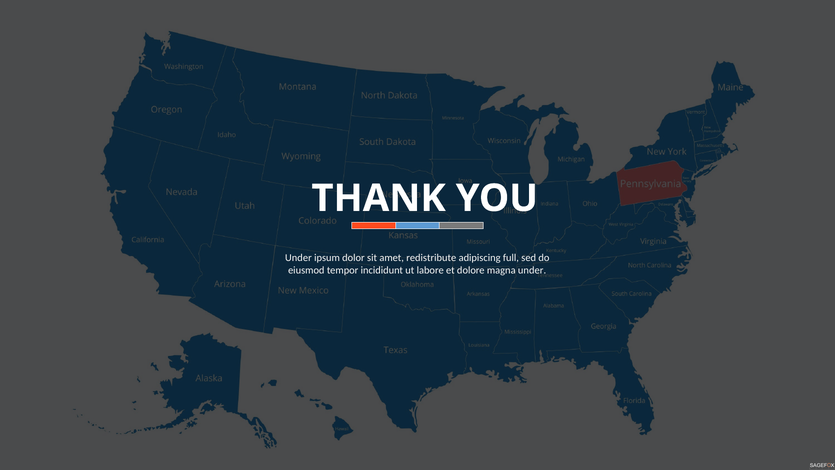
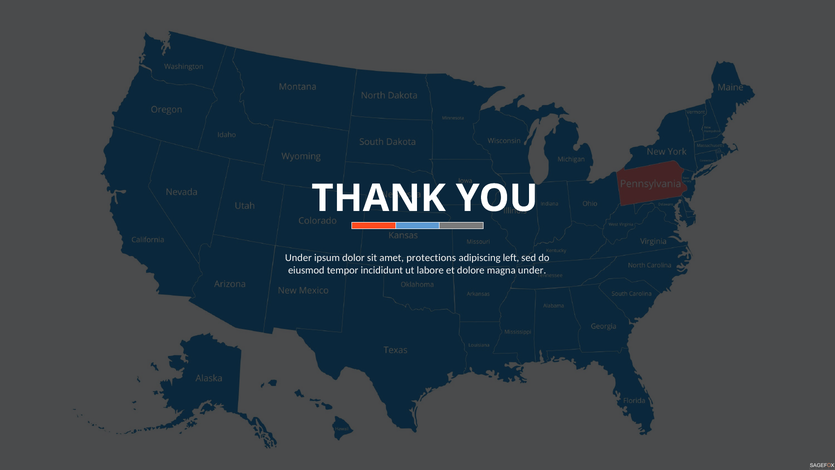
redistribute: redistribute -> protections
full: full -> left
